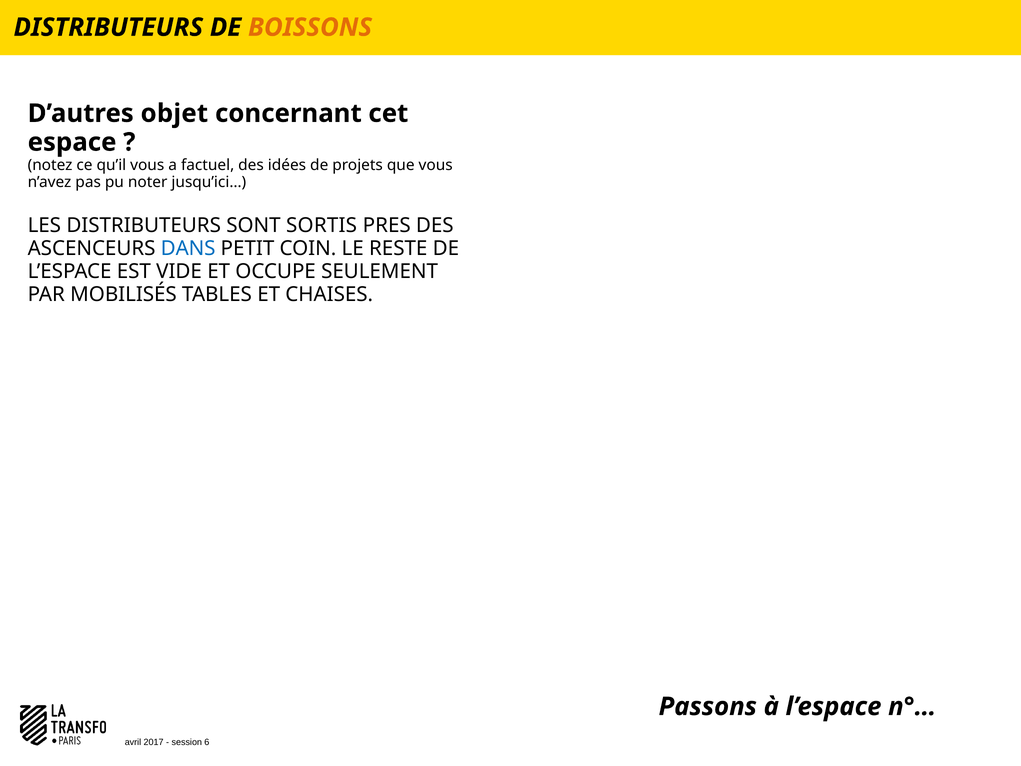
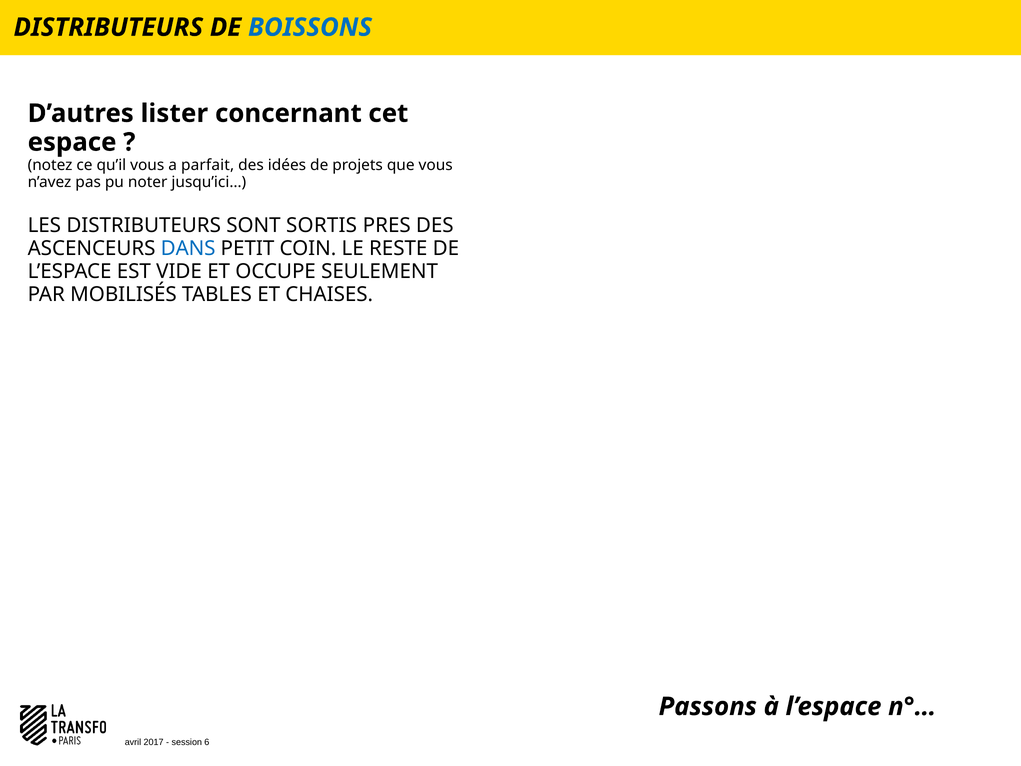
BOISSONS colour: orange -> blue
objet: objet -> lister
factuel: factuel -> parfait
